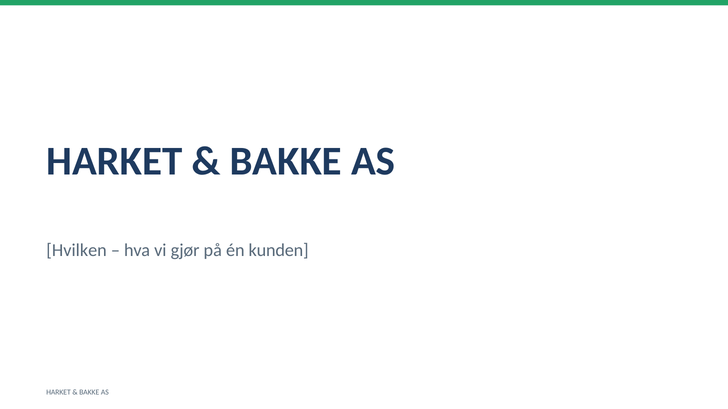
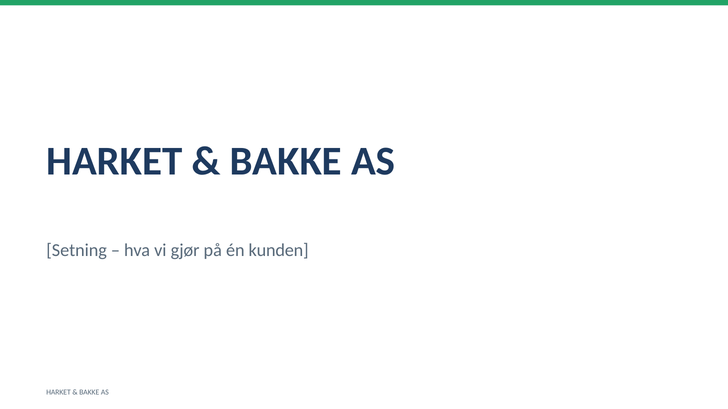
Hvilken: Hvilken -> Setning
